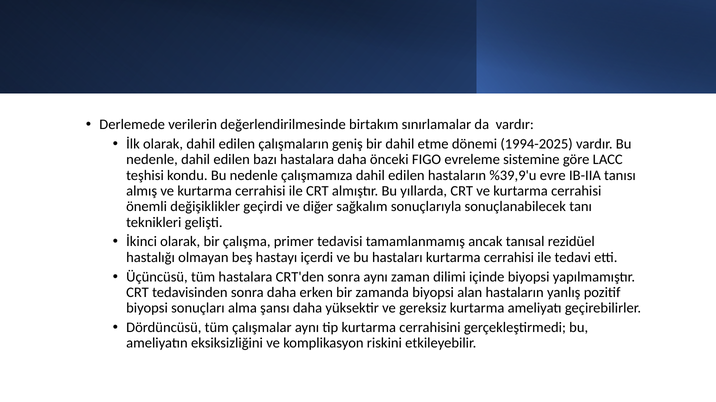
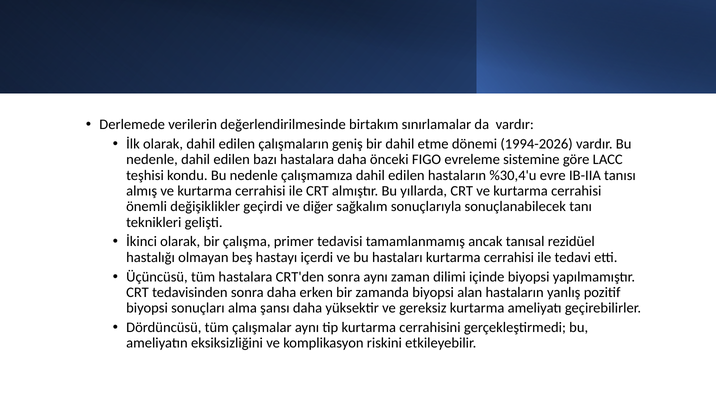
1994-2025: 1994-2025 -> 1994-2026
%39,9'u: %39,9'u -> %30,4'u
